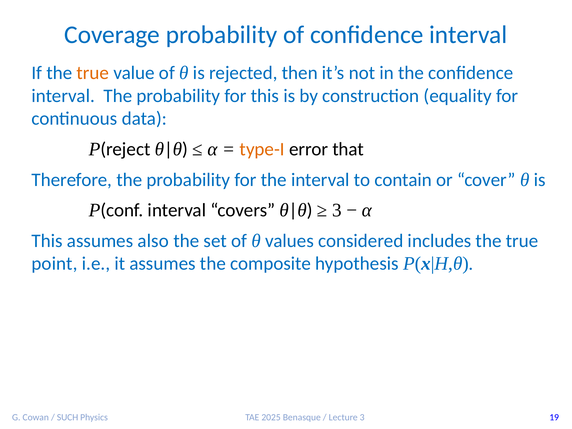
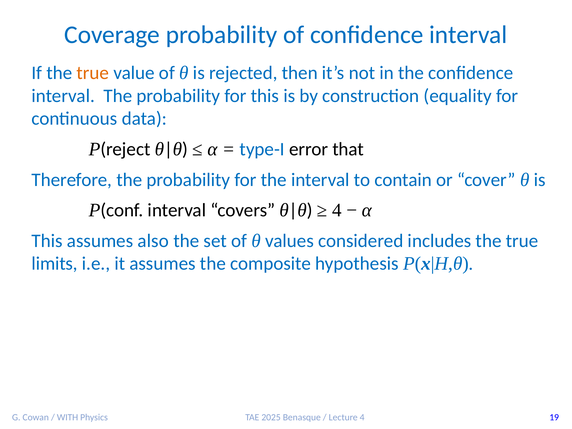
type-I colour: orange -> blue
3 at (337, 210): 3 -> 4
point: point -> limits
SUCH: SUCH -> WITH
Lecture 3: 3 -> 4
